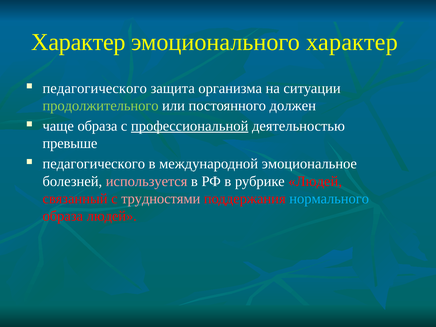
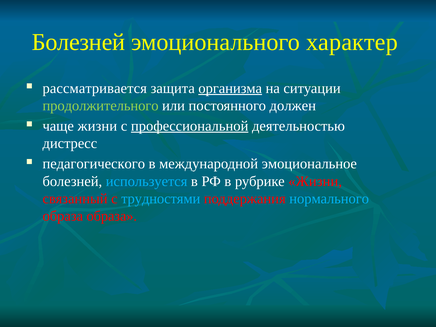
Характер at (78, 42): Характер -> Болезней
педагогического at (95, 88): педагогического -> рассматривается
организма underline: none -> present
чаще образа: образа -> жизни
превыше: превыше -> дистресс
используется colour: pink -> light blue
рубрике Людей: Людей -> Жизни
трудностями colour: pink -> light blue
образа людей: людей -> образа
